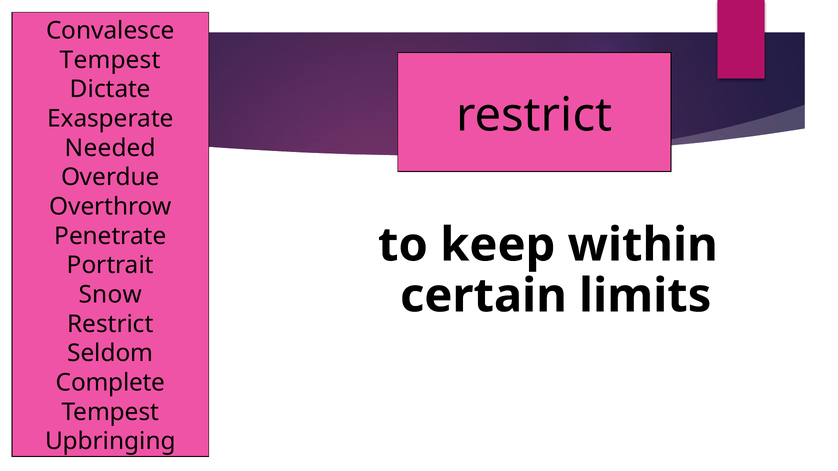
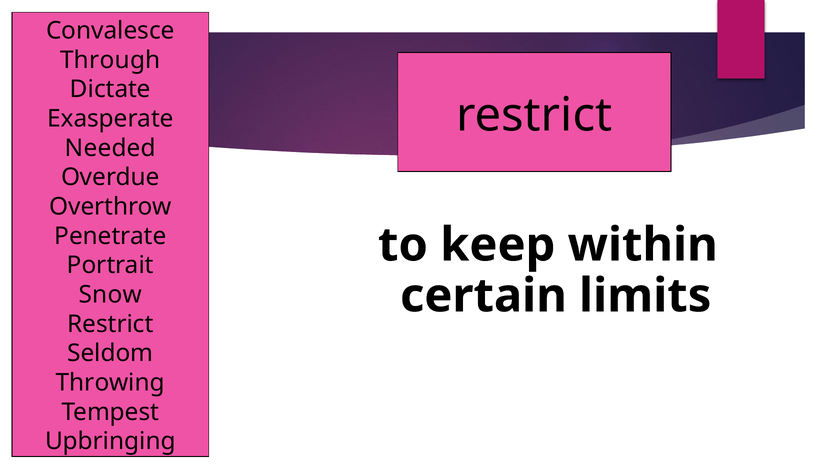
Tempest at (110, 60): Tempest -> Through
Complete: Complete -> Throwing
